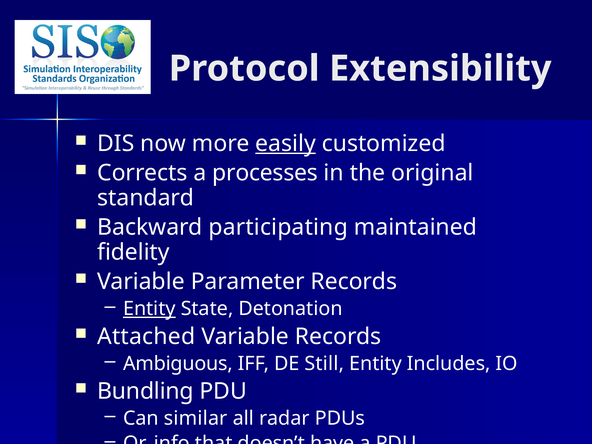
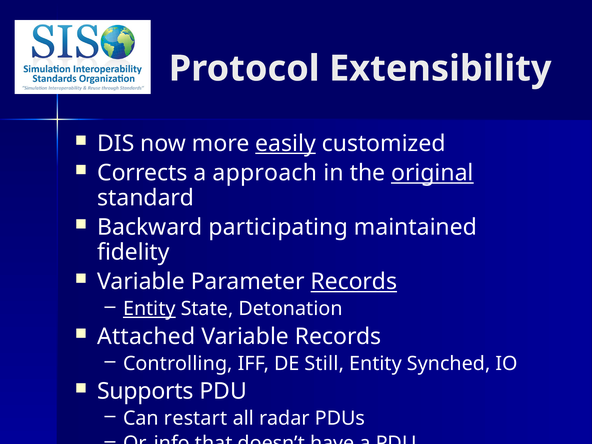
processes: processes -> approach
original underline: none -> present
Records at (354, 282) underline: none -> present
Ambiguous: Ambiguous -> Controlling
Includes: Includes -> Synched
Bundling: Bundling -> Supports
similar: similar -> restart
